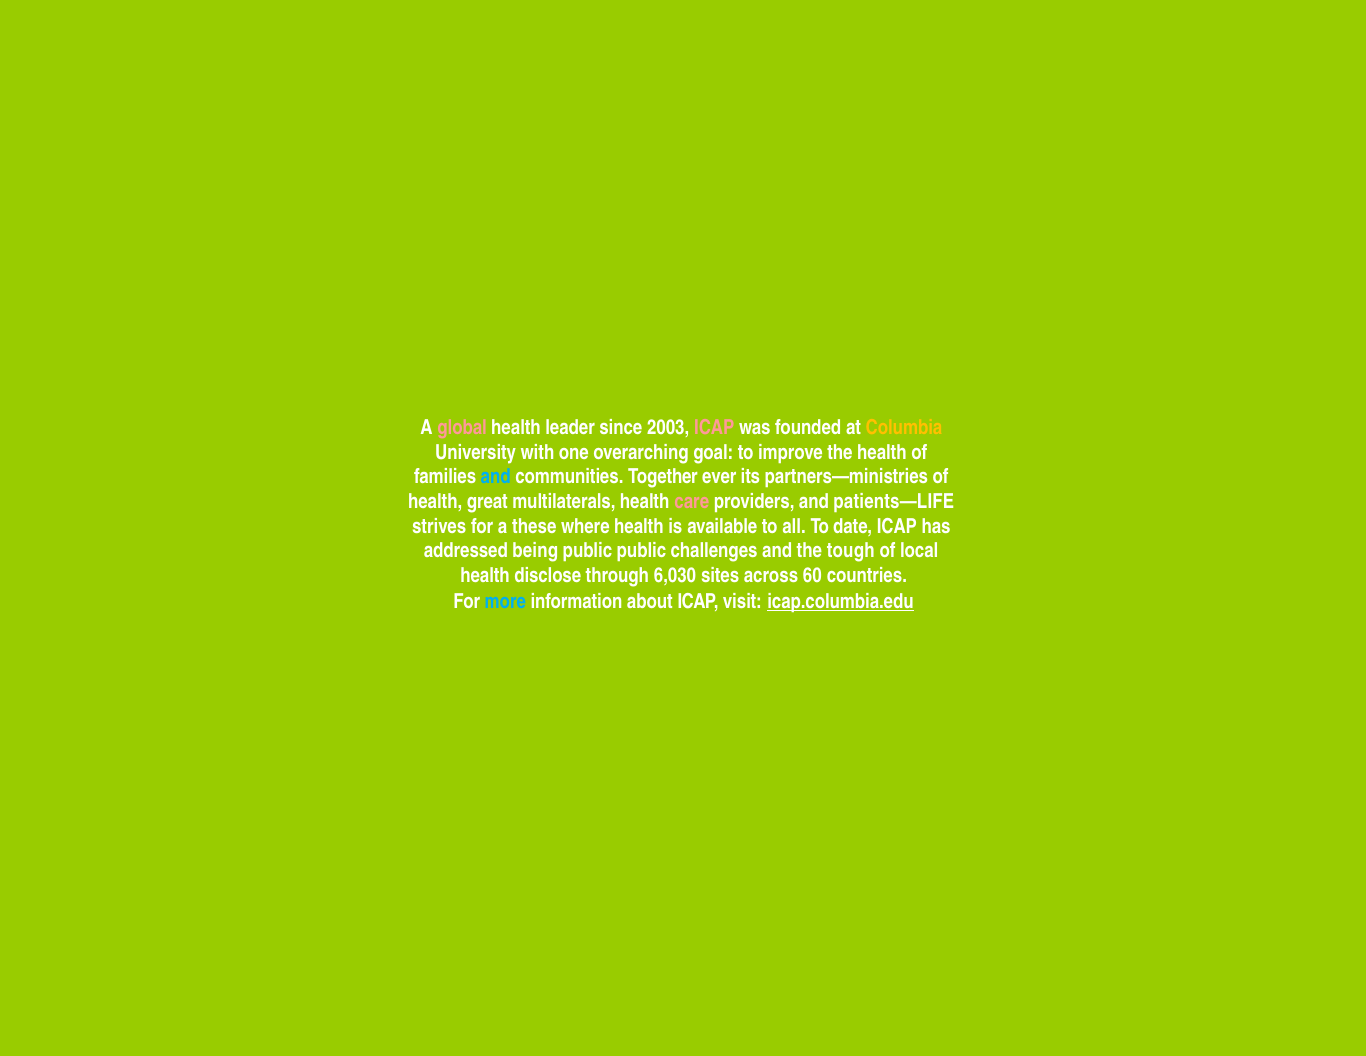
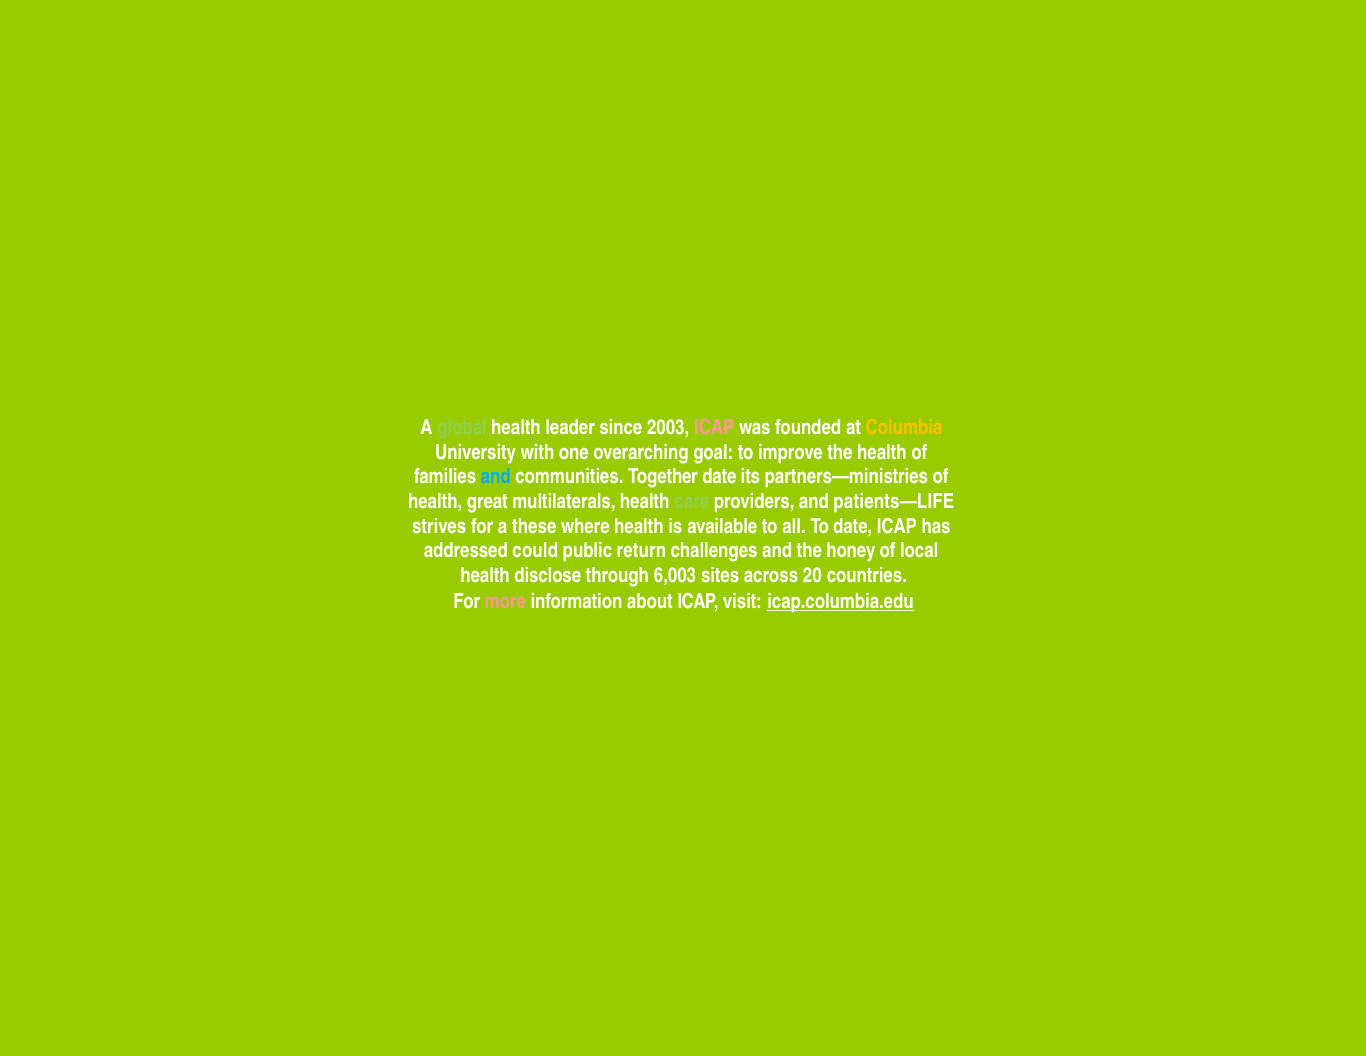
global colour: pink -> light green
Together ever: ever -> date
care colour: pink -> light green
being: being -> could
public public: public -> return
tough: tough -> honey
6,030: 6,030 -> 6,003
60: 60 -> 20
more colour: light blue -> pink
